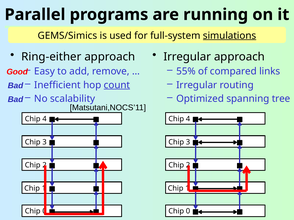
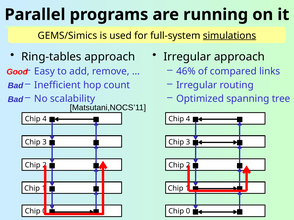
Ring-either: Ring-either -> Ring-tables
55%: 55% -> 46%
count underline: present -> none
